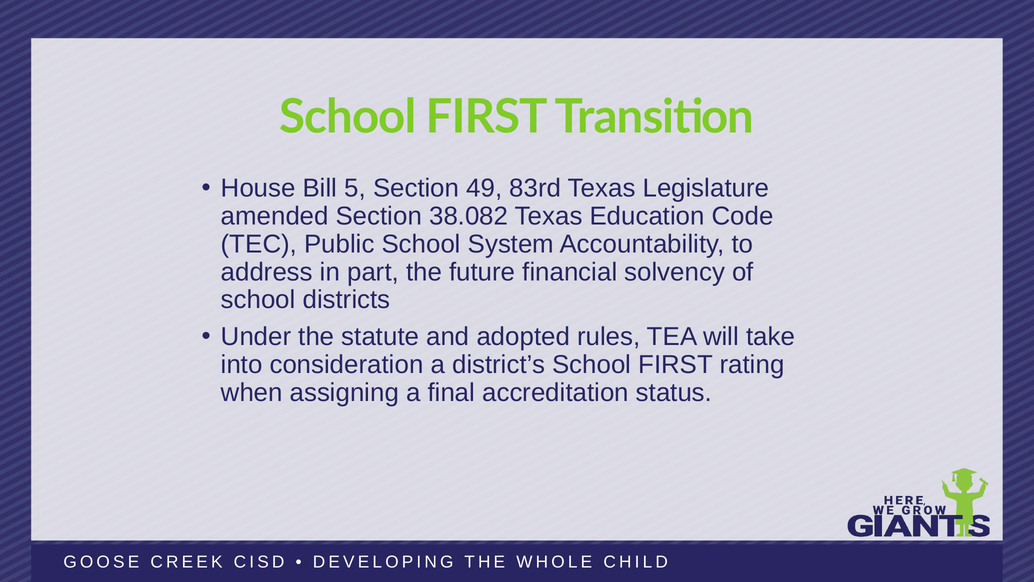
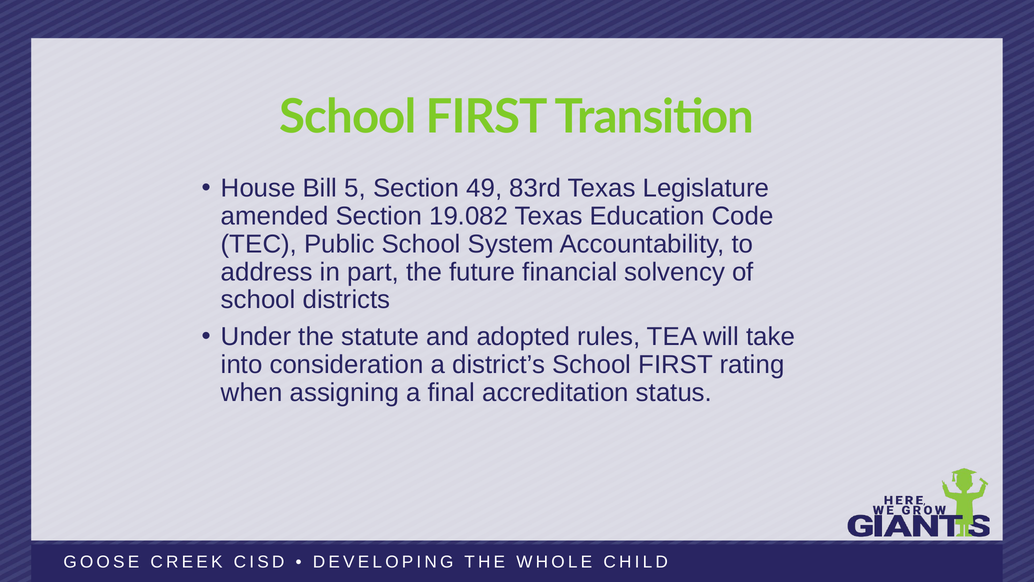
38.082: 38.082 -> 19.082
